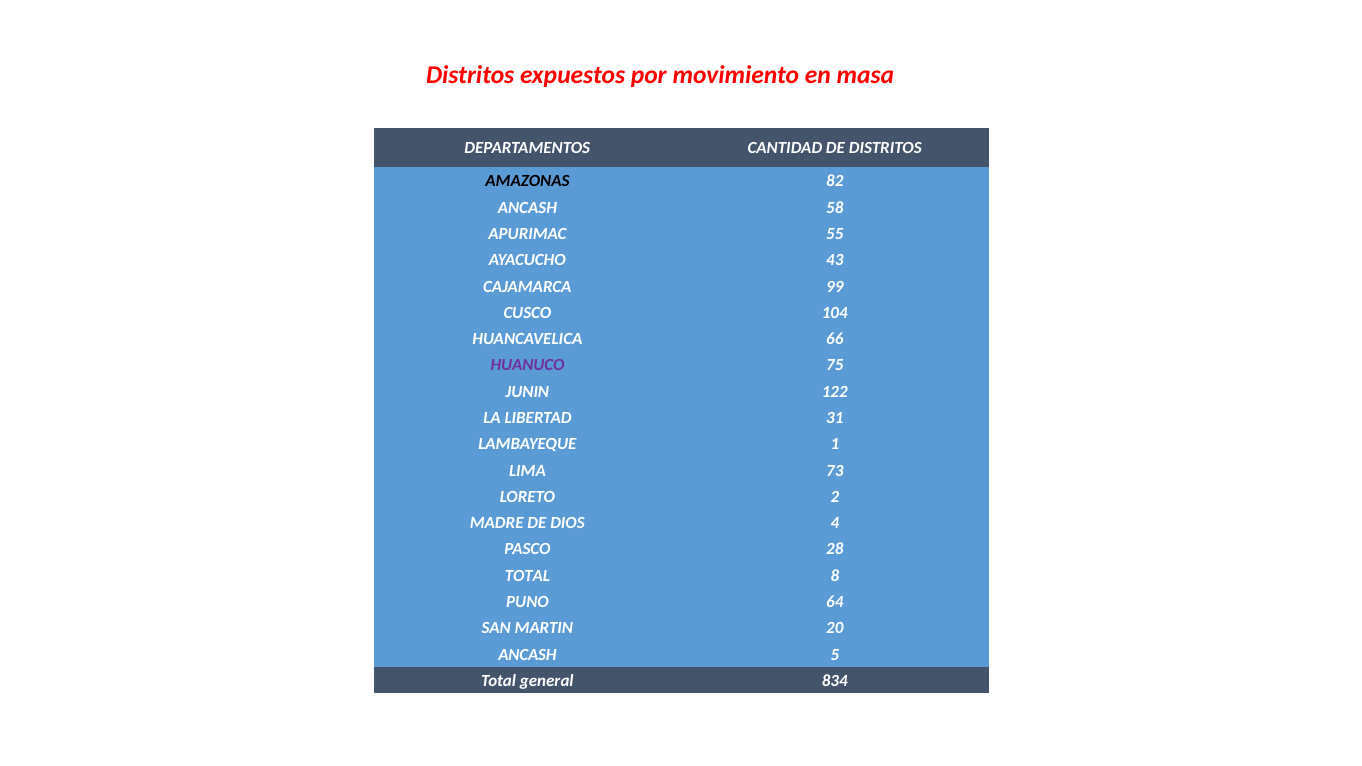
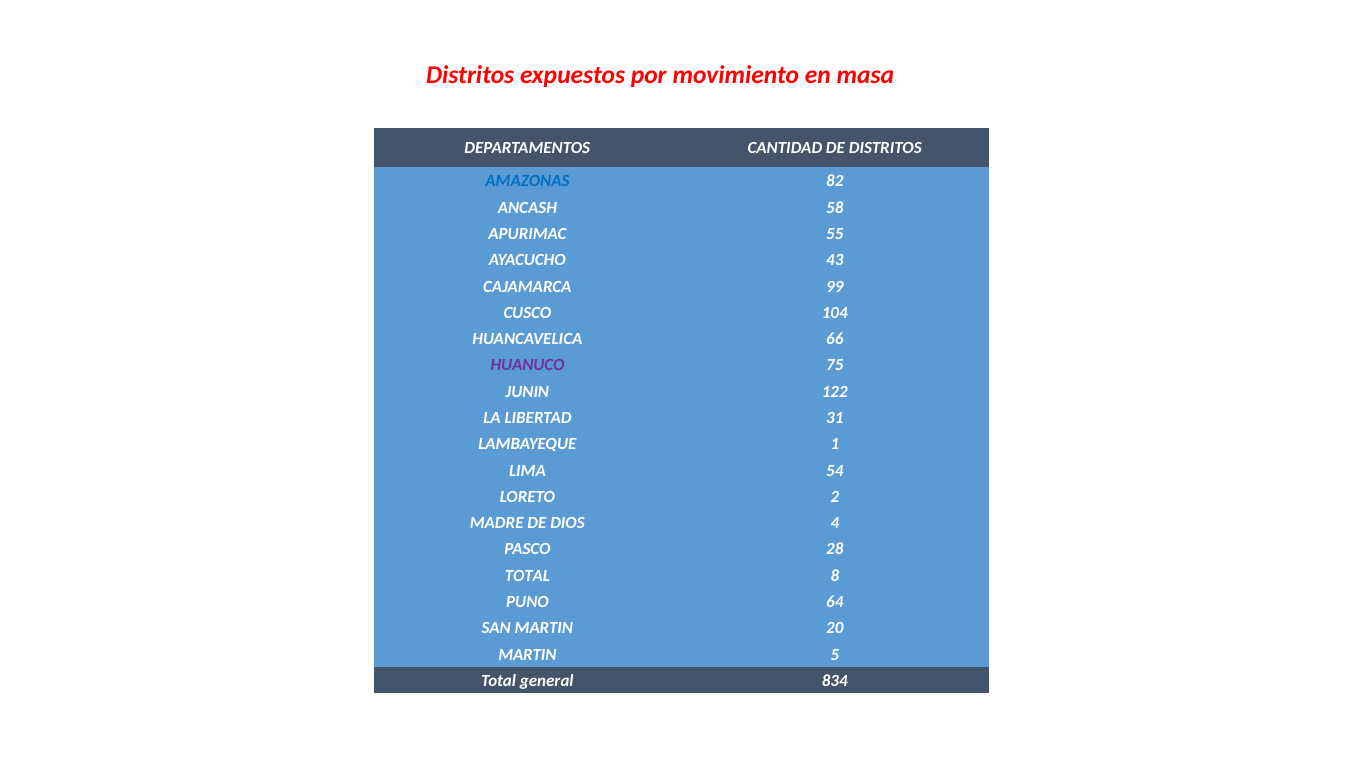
AMAZONAS colour: black -> blue
73: 73 -> 54
ANCASH at (527, 655): ANCASH -> MARTIN
